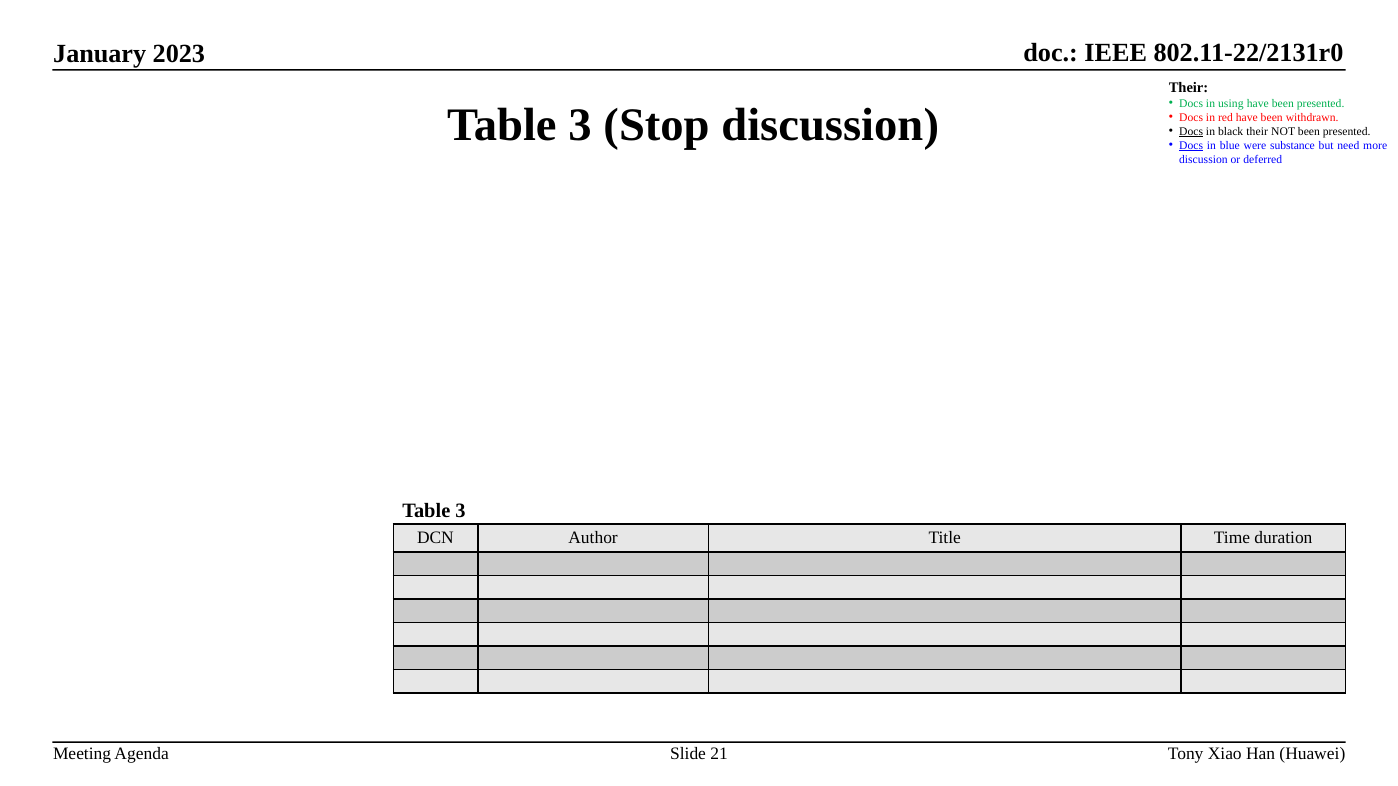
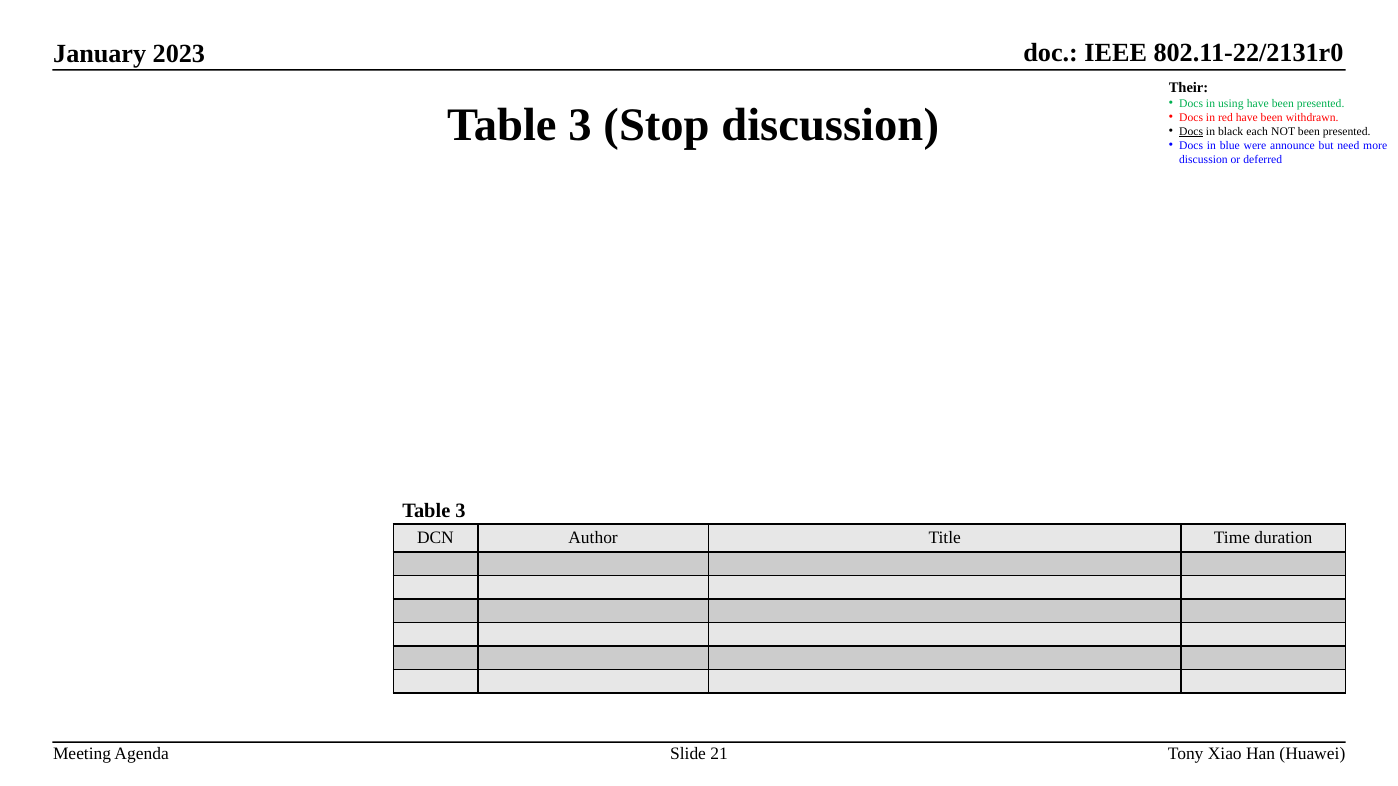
black their: their -> each
Docs at (1191, 145) underline: present -> none
substance: substance -> announce
